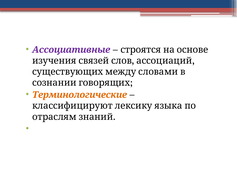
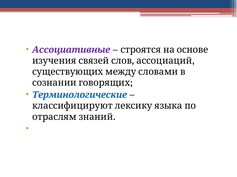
Терминологические colour: orange -> blue
